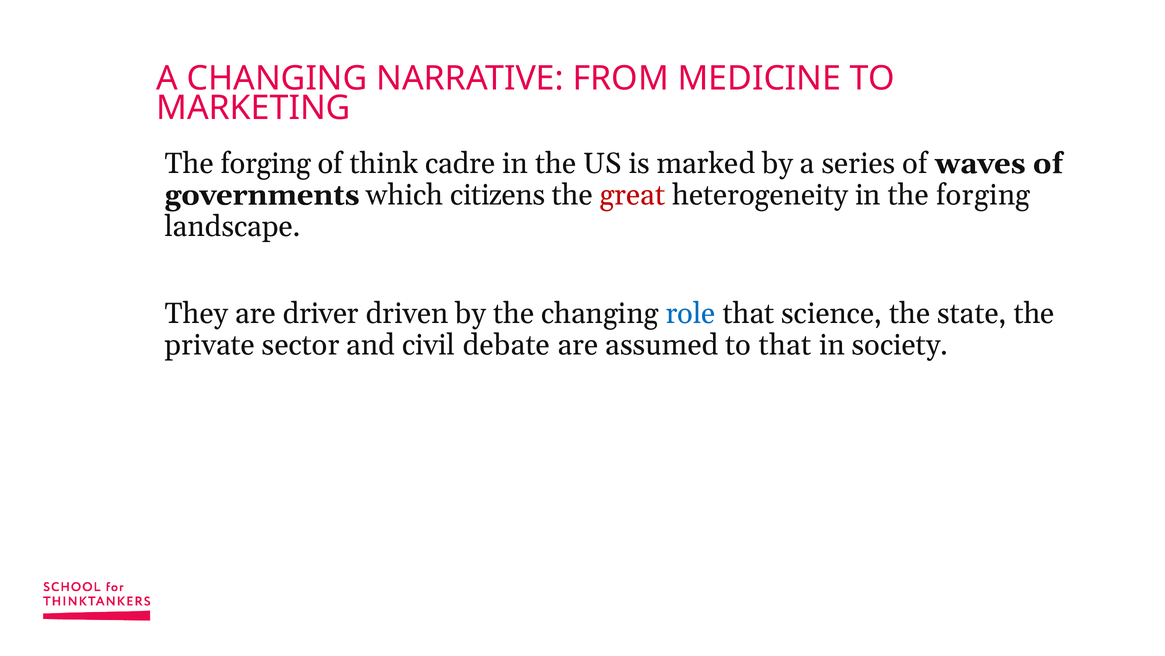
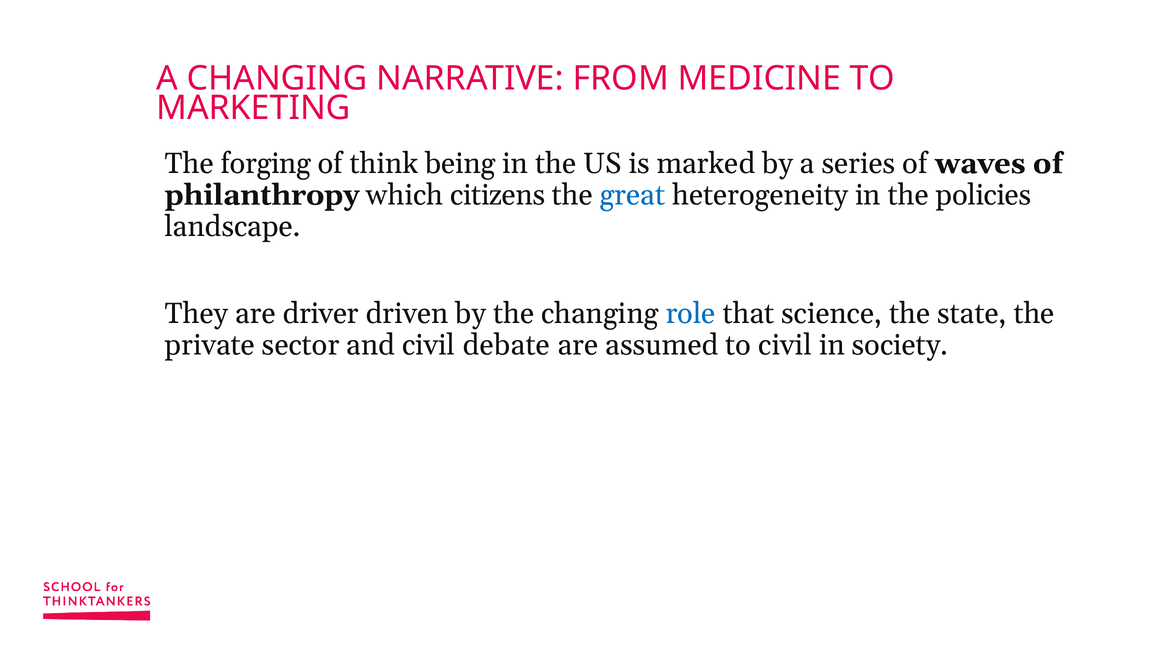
cadre: cadre -> being
governments: governments -> philanthropy
great colour: red -> blue
in the forging: forging -> policies
to that: that -> civil
